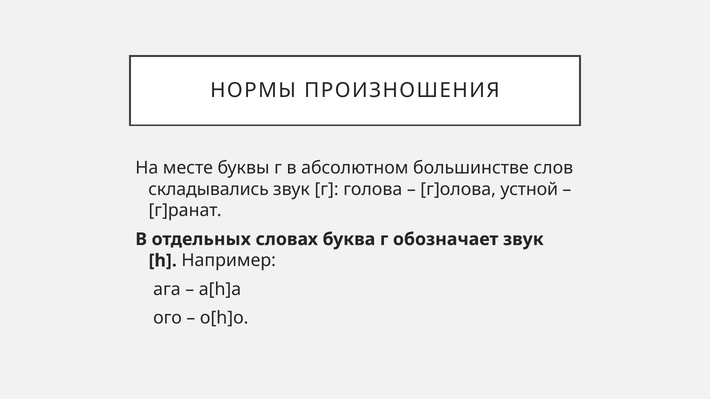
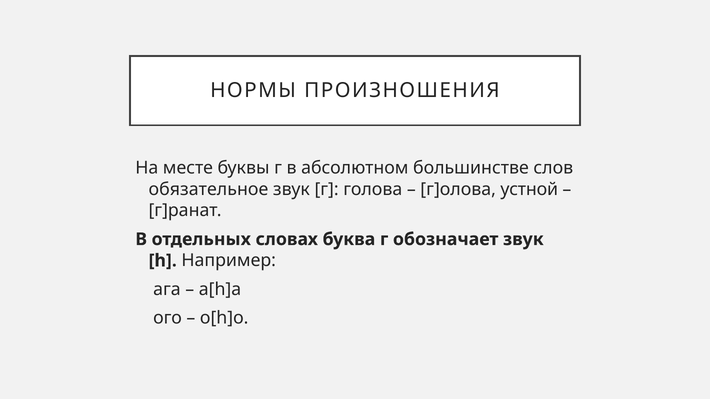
складывались: складывались -> обязательное
